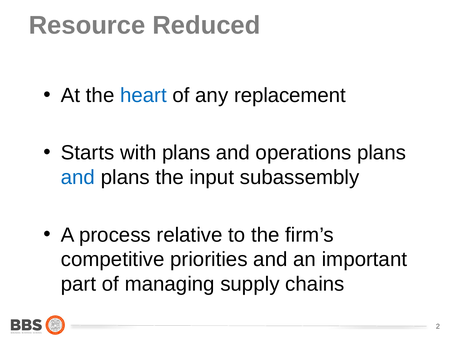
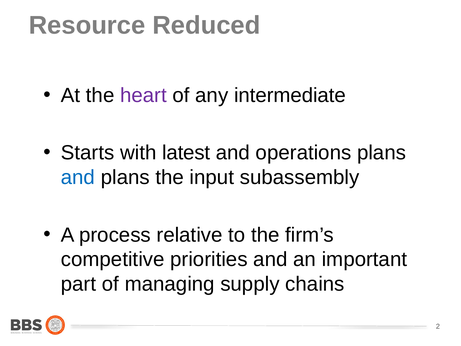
heart colour: blue -> purple
replacement: replacement -> intermediate
with plans: plans -> latest
